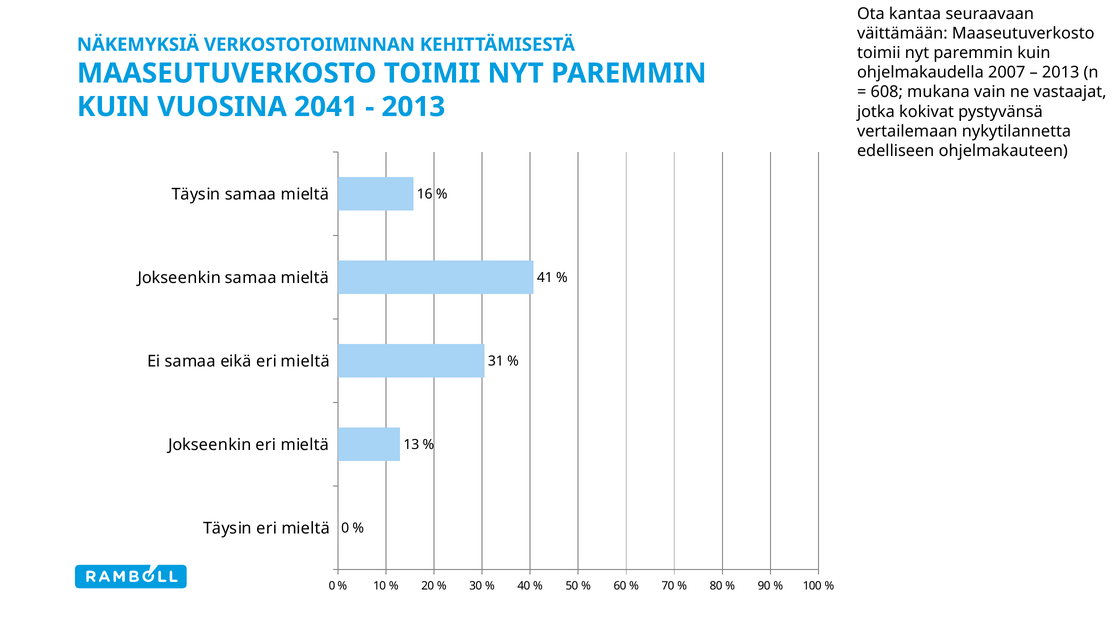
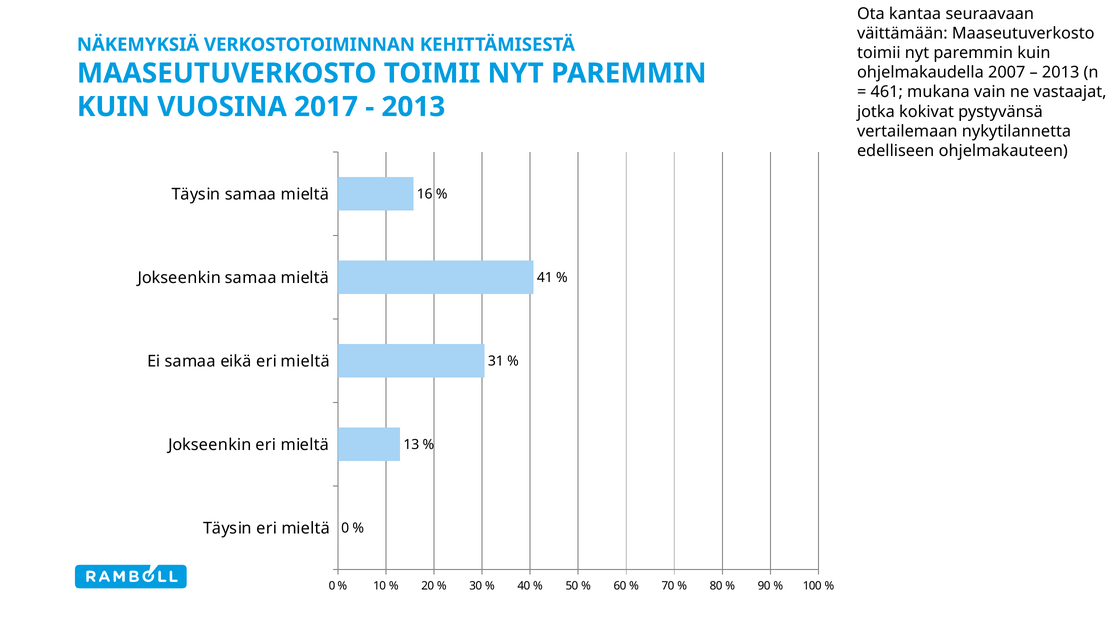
608: 608 -> 461
2041: 2041 -> 2017
